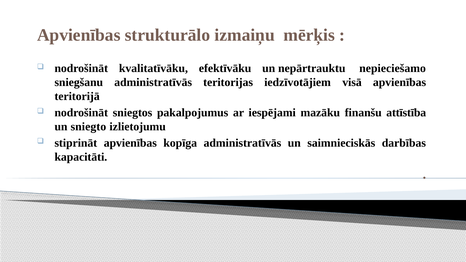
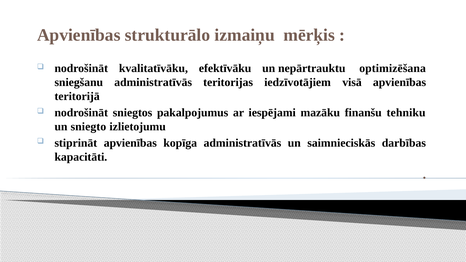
nepieciešamo: nepieciešamo -> optimizēšana
attīstība: attīstība -> tehniku
